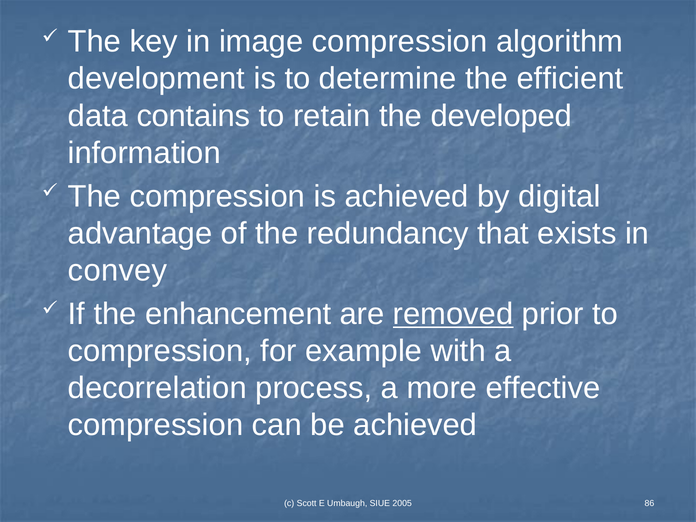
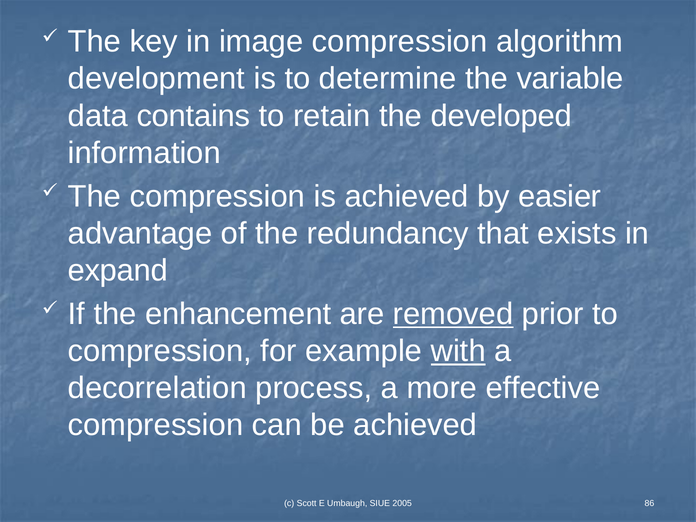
efficient: efficient -> variable
digital: digital -> easier
convey: convey -> expand
with underline: none -> present
